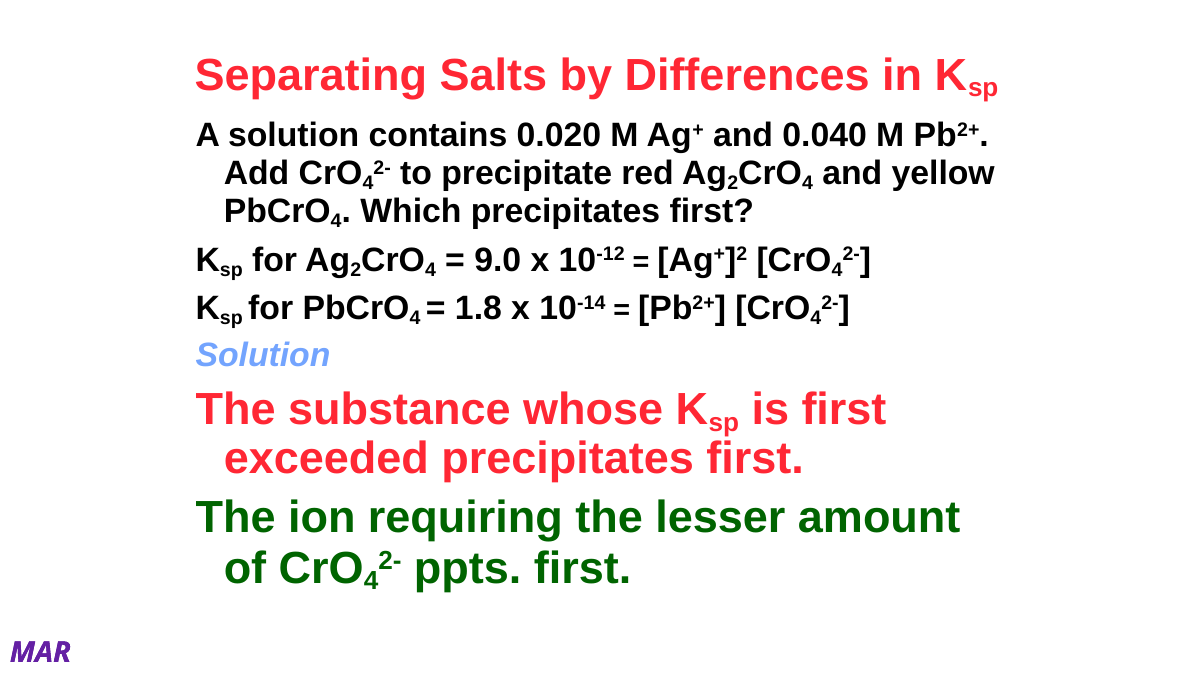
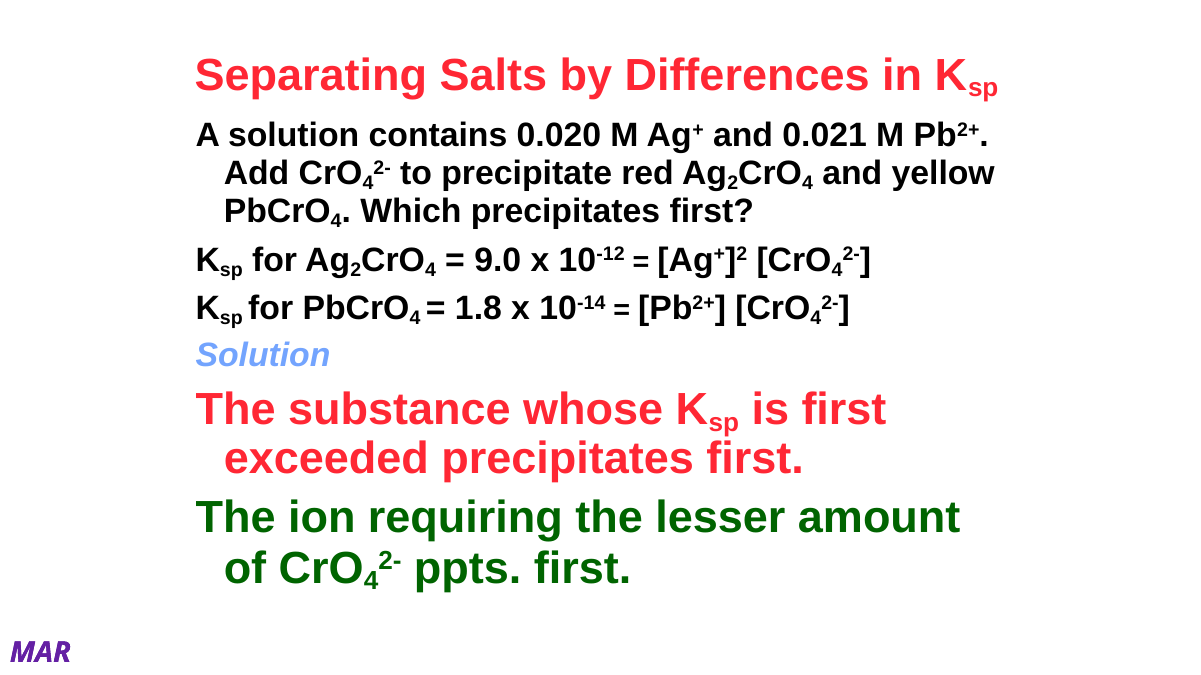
0.040: 0.040 -> 0.021
